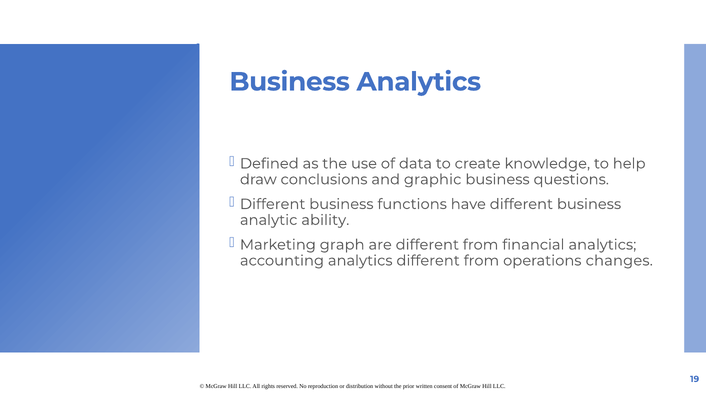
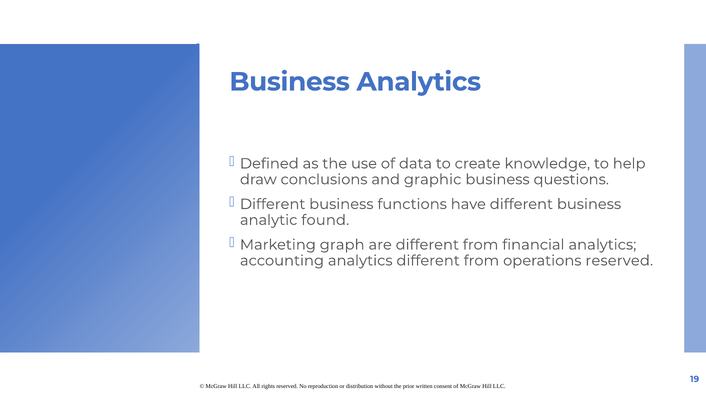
ability: ability -> found
operations changes: changes -> reserved
